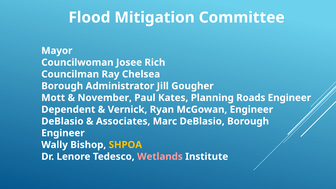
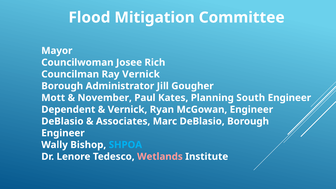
Ray Chelsea: Chelsea -> Vernick
Roads: Roads -> South
SHPOA colour: yellow -> light blue
